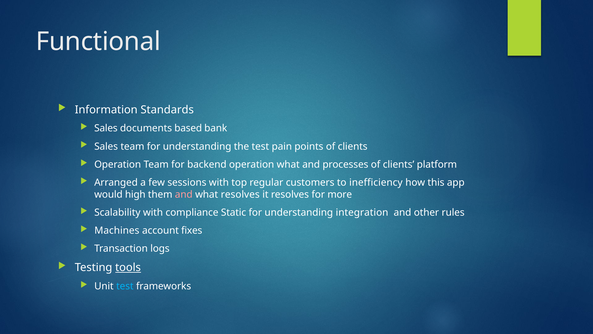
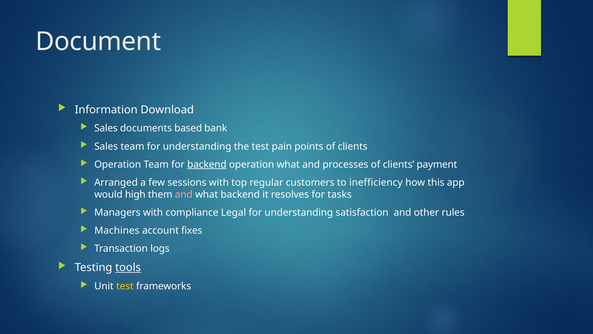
Functional: Functional -> Document
Standards: Standards -> Download
backend at (207, 164) underline: none -> present
platform: platform -> payment
what resolves: resolves -> backend
more: more -> tasks
Scalability: Scalability -> Managers
Static: Static -> Legal
integration: integration -> satisfaction
test at (125, 286) colour: light blue -> yellow
